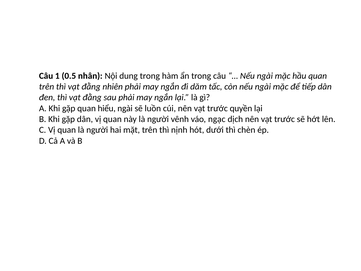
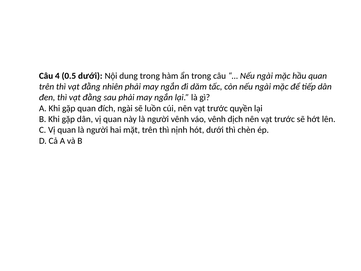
1: 1 -> 4
0.5 nhân: nhân -> dưới
hiểu: hiểu -> đích
váo ngạc: ngạc -> vênh
